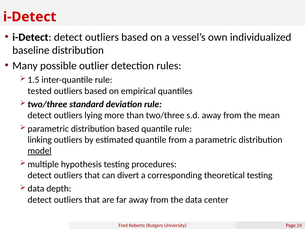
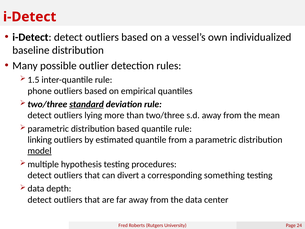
tested: tested -> phone
standard underline: none -> present
theoretical: theoretical -> something
